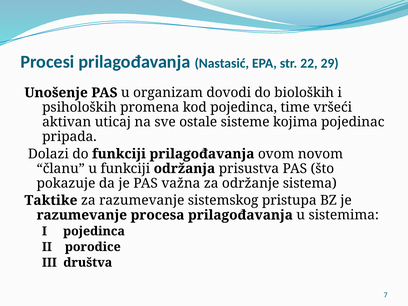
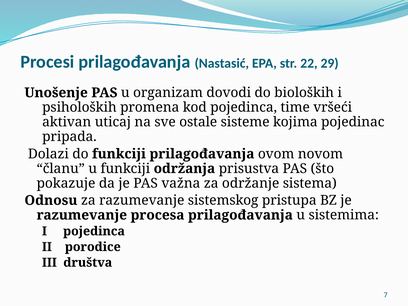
Taktike: Taktike -> Odnosu
